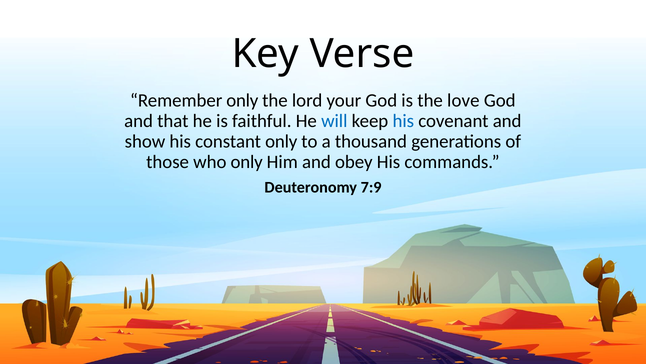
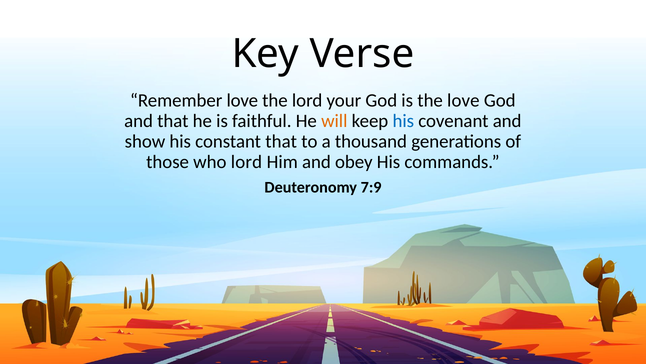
Remember only: only -> love
will colour: blue -> orange
constant only: only -> that
who only: only -> lord
